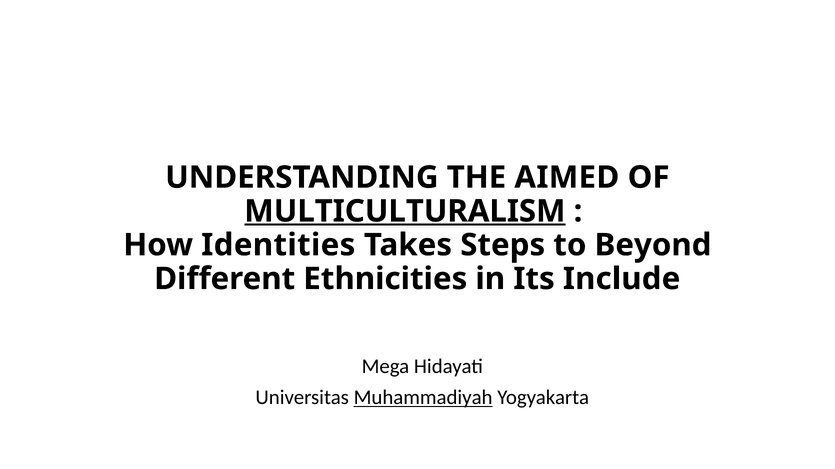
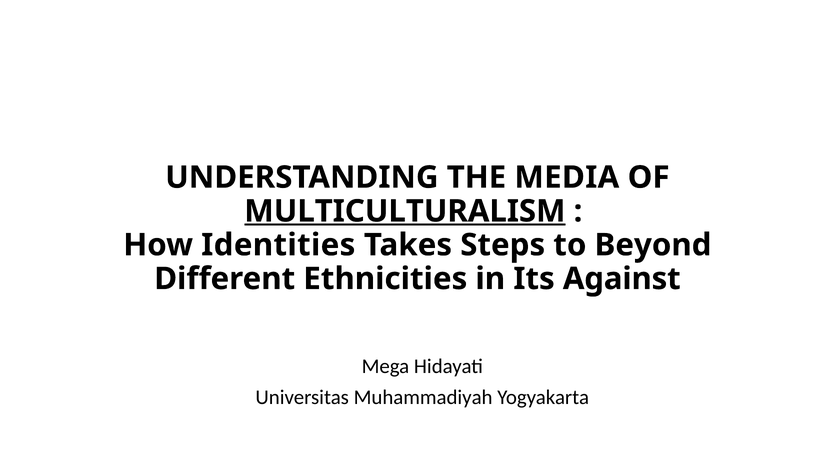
AIMED: AIMED -> MEDIA
Include: Include -> Against
Muhammadiyah underline: present -> none
